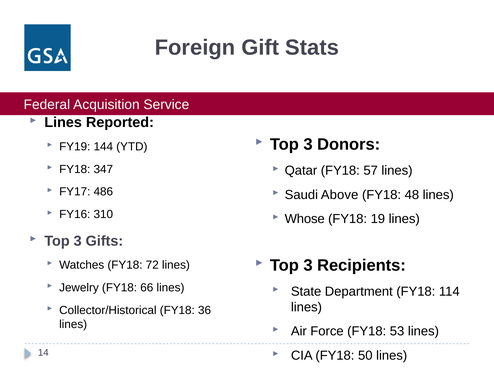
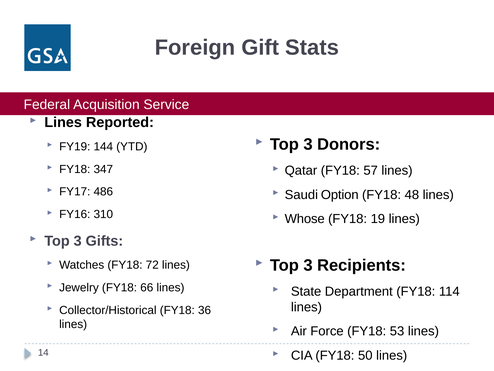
Above: Above -> Option
